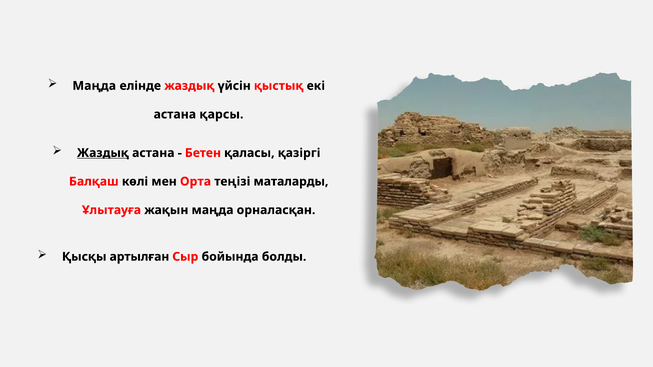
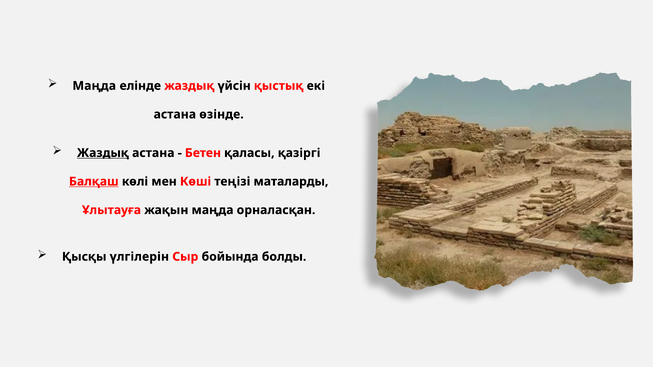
қарсы: қарсы -> өзінде
Балқаш underline: none -> present
Орта: Орта -> Көші
артылған: артылған -> үлгілерін
